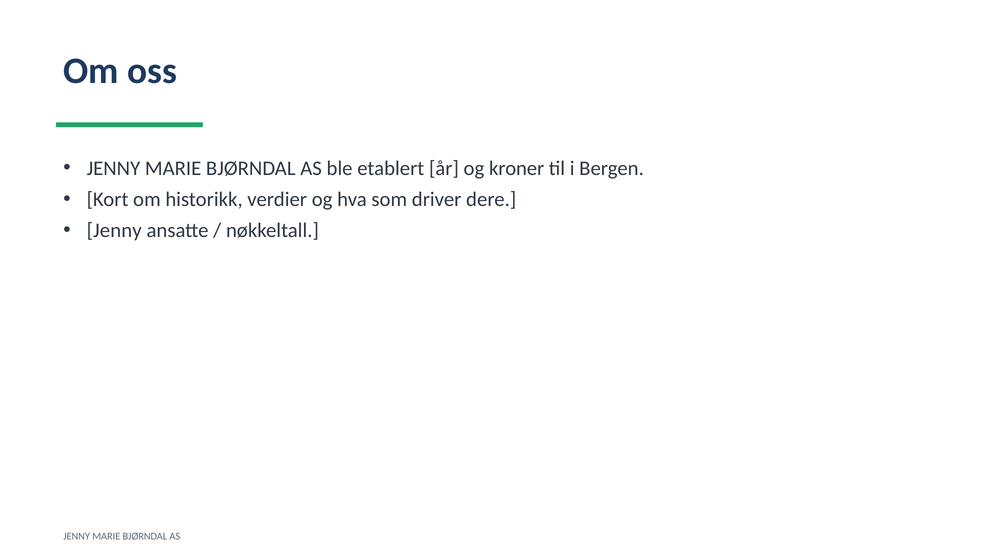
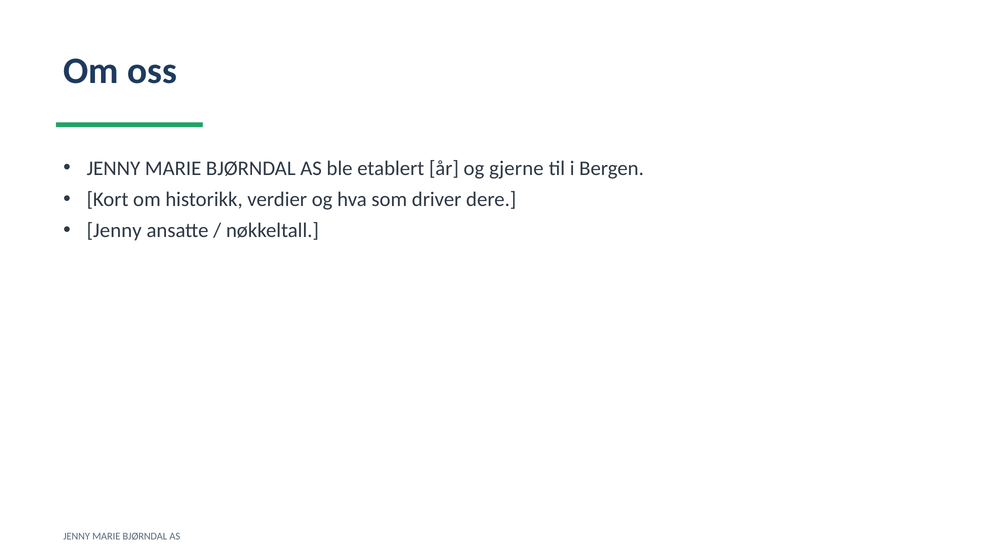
kroner: kroner -> gjerne
